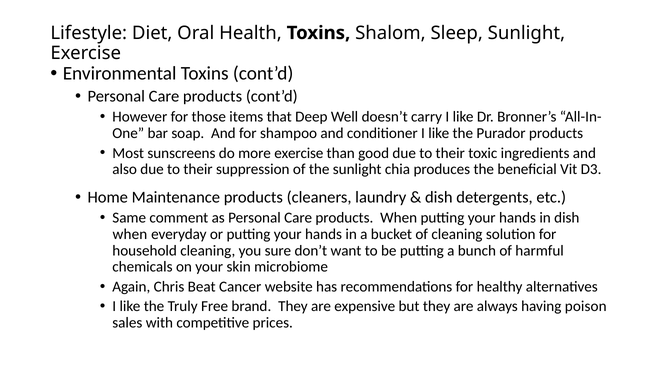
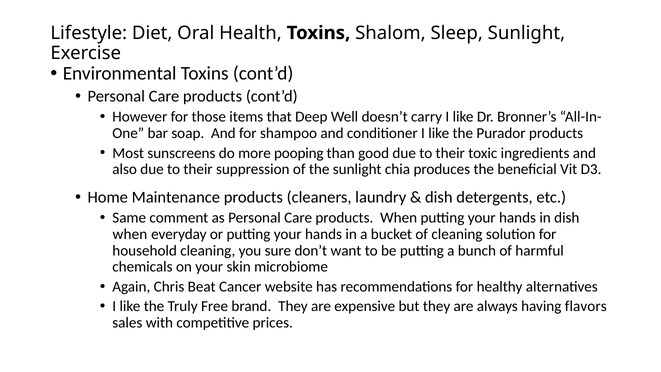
more exercise: exercise -> pooping
poison: poison -> flavors
